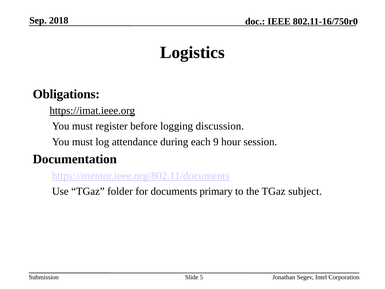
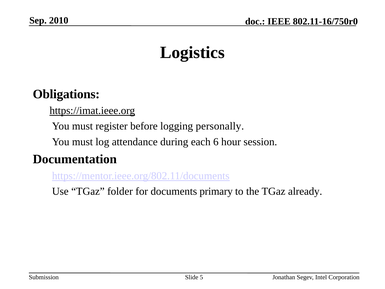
2018: 2018 -> 2010
discussion: discussion -> personally
9: 9 -> 6
subject: subject -> already
